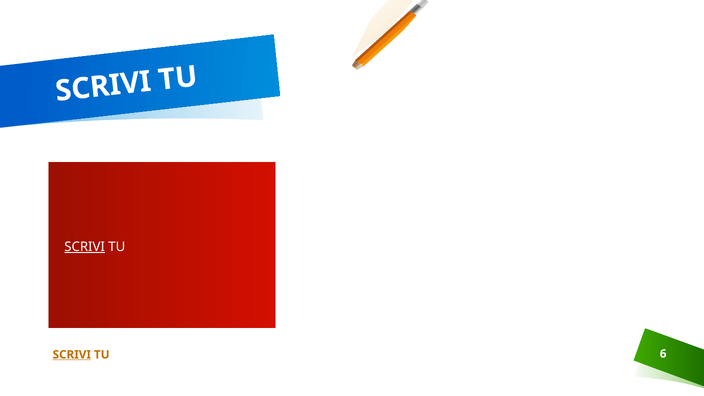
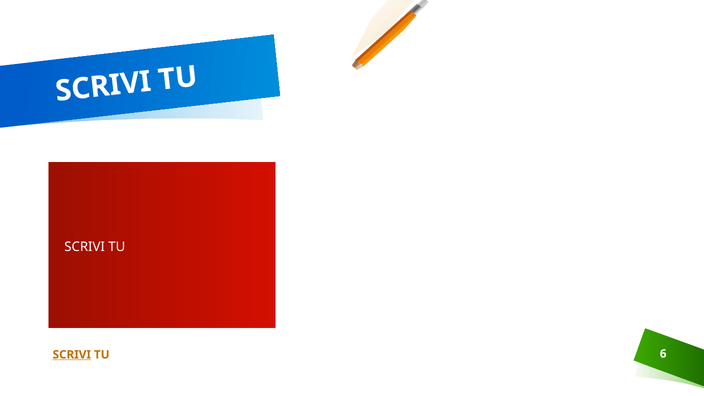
SCRIVI at (85, 247) underline: present -> none
